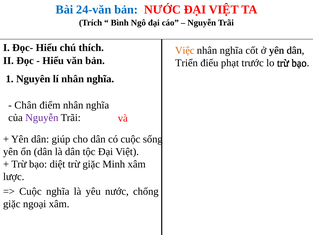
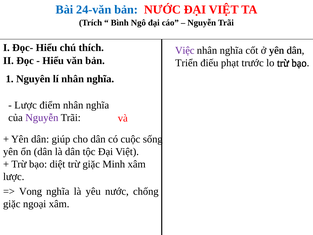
Việc colour: orange -> purple
Chân at (26, 105): Chân -> Lược
Cuộc at (30, 191): Cuộc -> Vong
